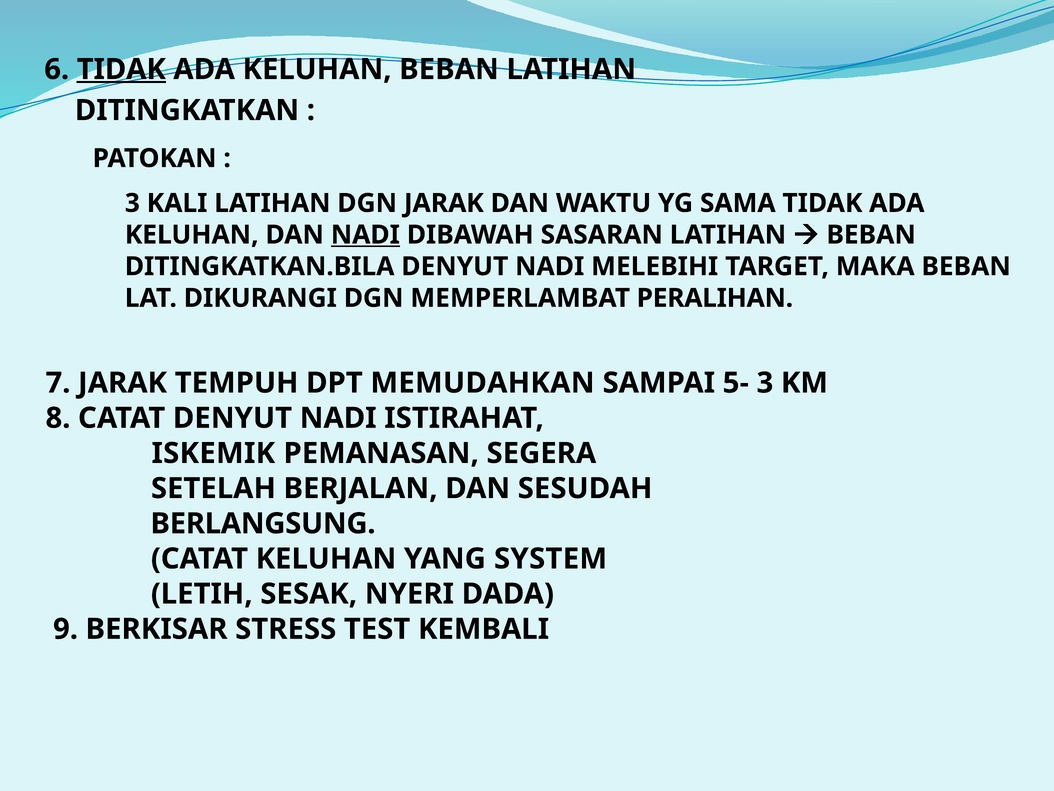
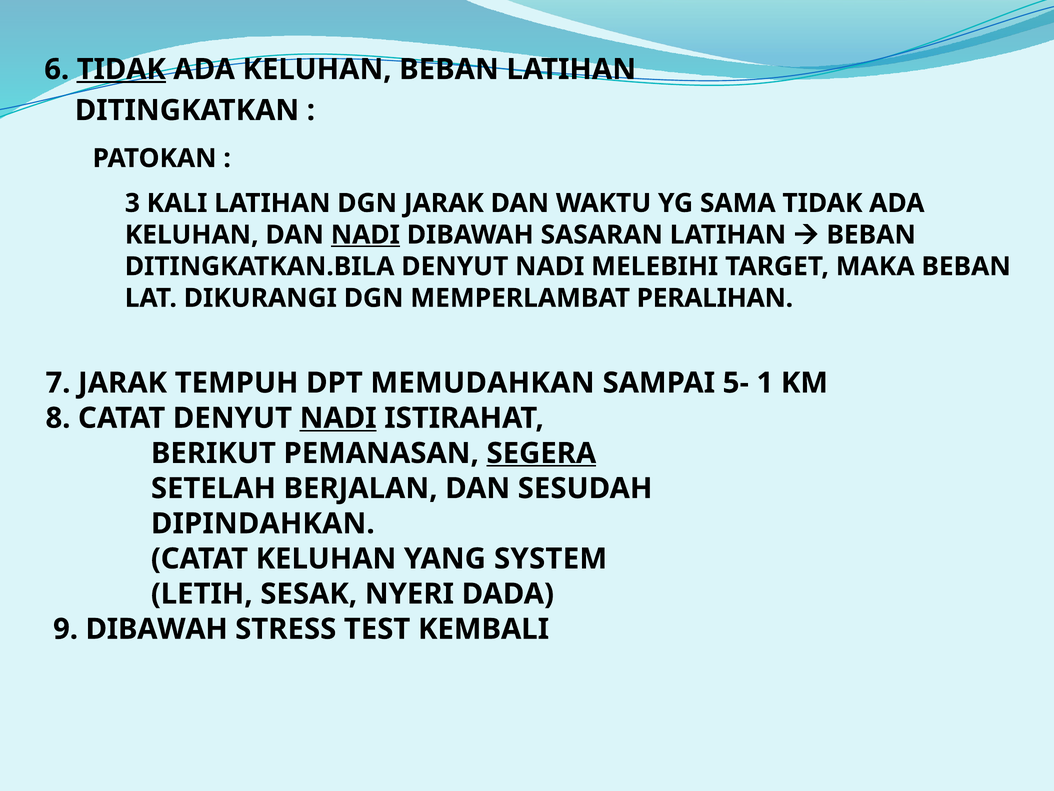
5- 3: 3 -> 1
NADI at (338, 418) underline: none -> present
ISKEMIK: ISKEMIK -> BERIKUT
SEGERA underline: none -> present
BERLANGSUNG: BERLANGSUNG -> DIPINDAHKAN
9 BERKISAR: BERKISAR -> DIBAWAH
